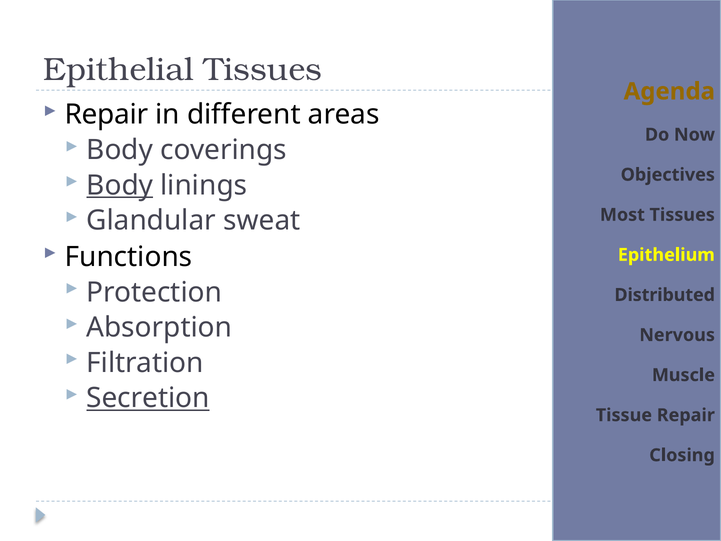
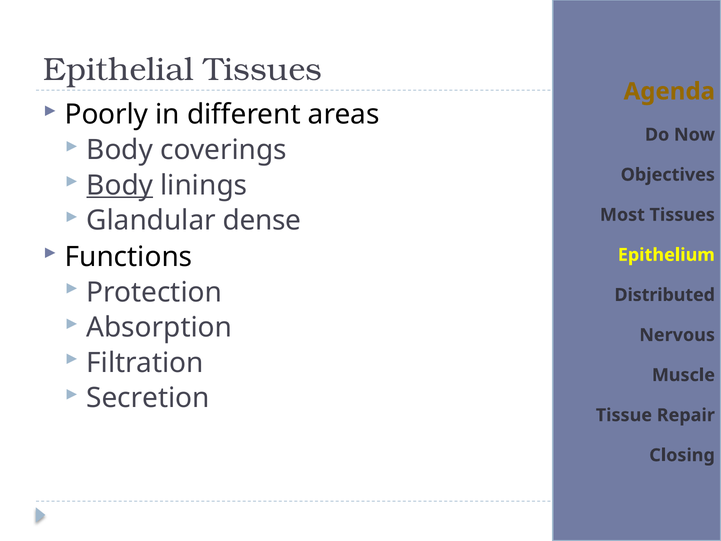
Repair at (107, 115): Repair -> Poorly
sweat: sweat -> dense
Secretion underline: present -> none
